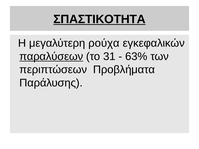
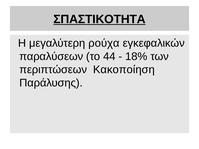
παραλύσεων underline: present -> none
31: 31 -> 44
63%: 63% -> 18%
Προβλήματα: Προβλήματα -> Κακοποίηση
